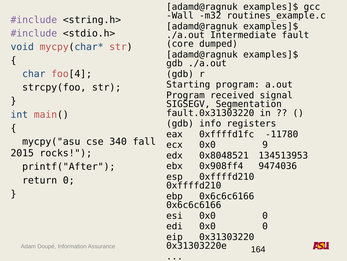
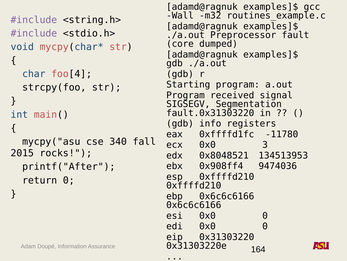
Intermediate: Intermediate -> Preprocessor
9: 9 -> 3
